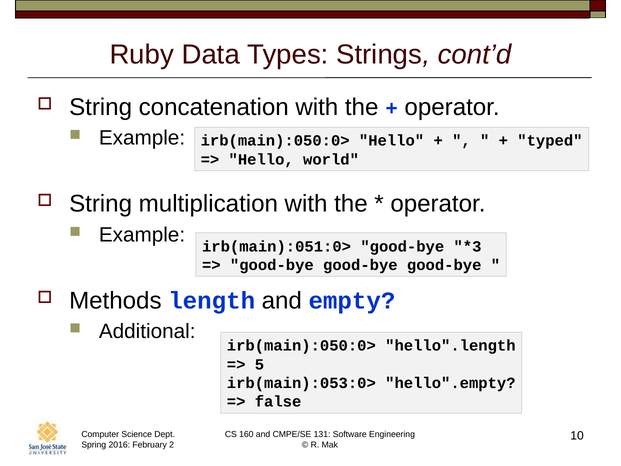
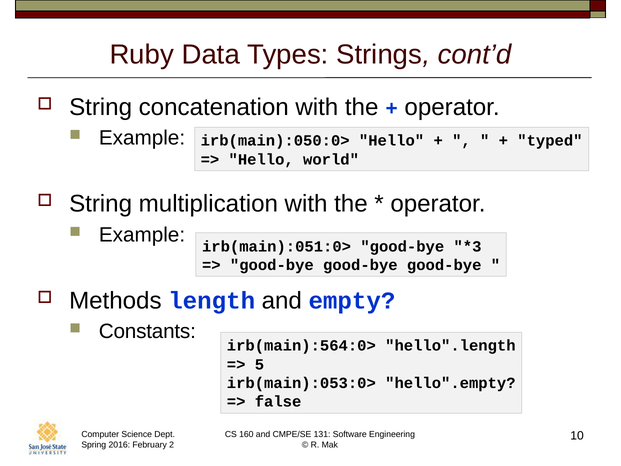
Additional: Additional -> Constants
irb(main):050:0> at (301, 346): irb(main):050:0> -> irb(main):564:0>
